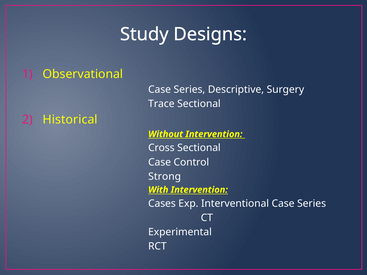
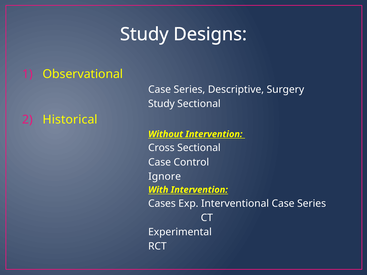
Trace at (161, 104): Trace -> Study
Strong: Strong -> Ignore
